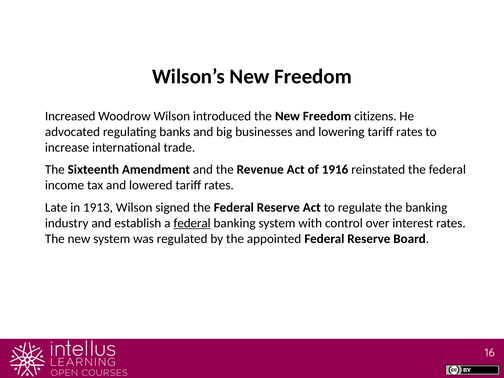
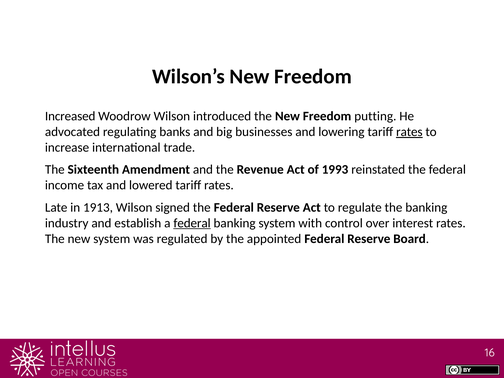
citizens: citizens -> putting
rates at (409, 132) underline: none -> present
1916: 1916 -> 1993
